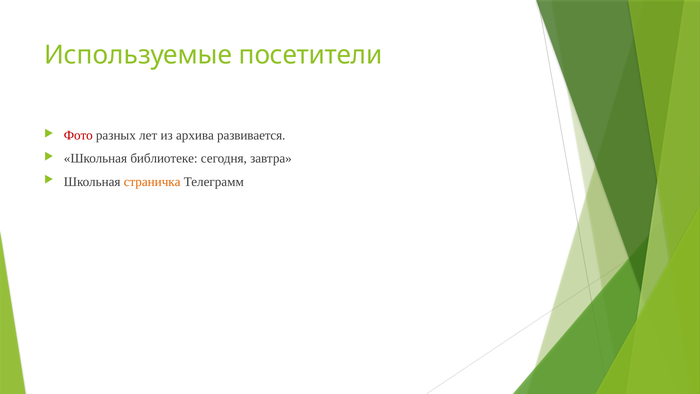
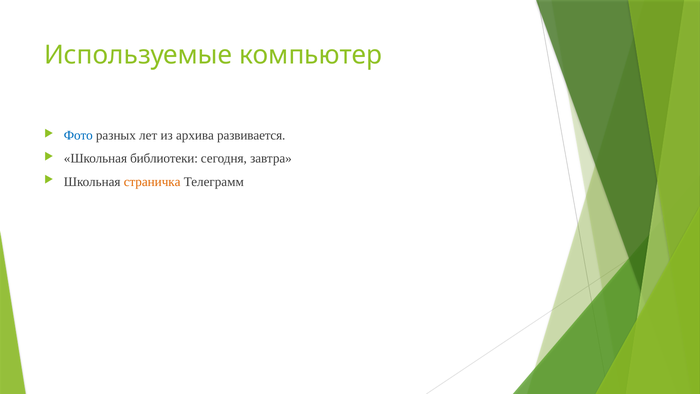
посетители: посетители -> компьютер
Фото colour: red -> blue
библиотеке: библиотеке -> библиотеки
